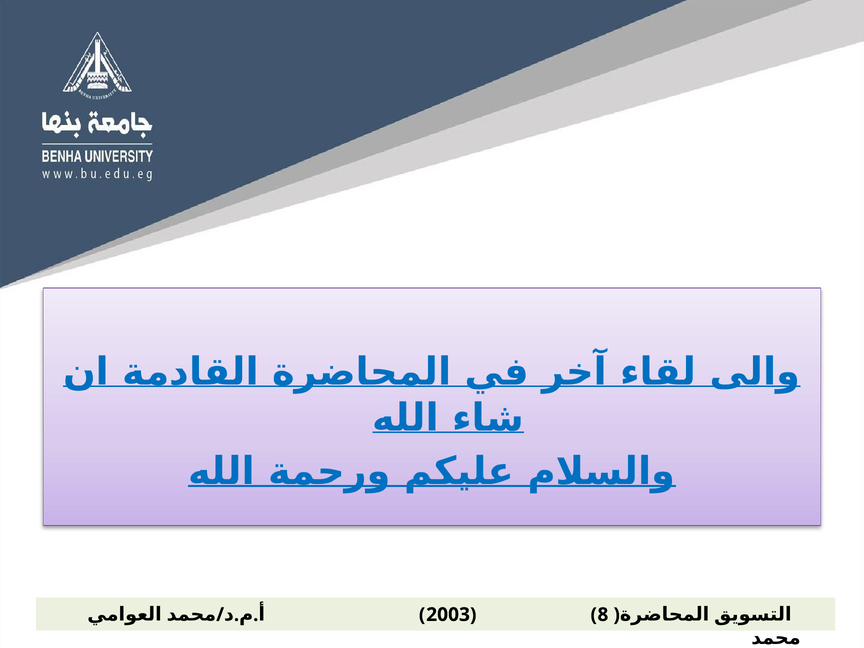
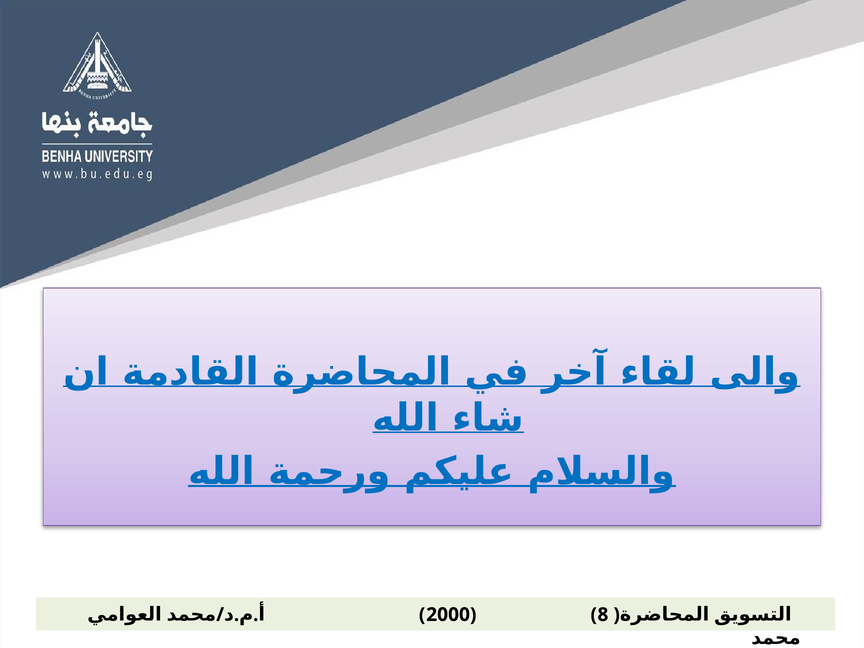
2003: 2003 -> 2000
